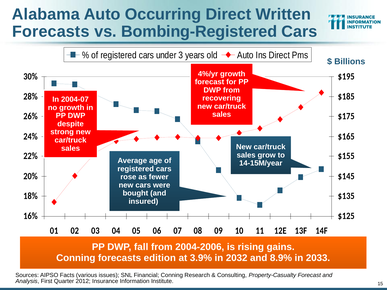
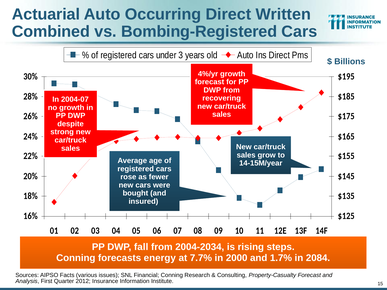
Alabama: Alabama -> Actuarial
Forecasts at (51, 32): Forecasts -> Combined
2004-2006: 2004-2006 -> 2004-2034
gains: gains -> steps
edition: edition -> energy
3.9%: 3.9% -> 7.7%
2032: 2032 -> 2000
8.9%: 8.9% -> 1.7%
2033: 2033 -> 2084
